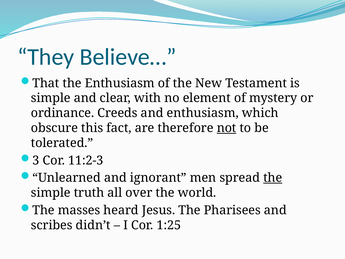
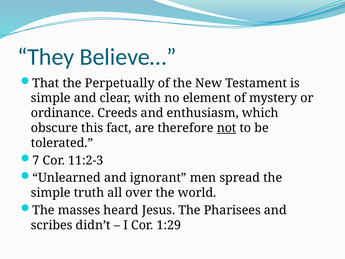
the Enthusiasm: Enthusiasm -> Perpetually
3: 3 -> 7
the at (273, 178) underline: present -> none
1:25: 1:25 -> 1:29
